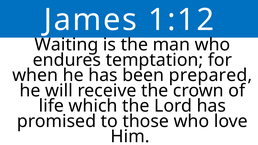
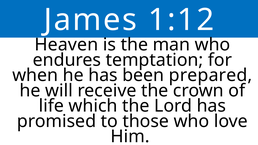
Waiting: Waiting -> Heaven
